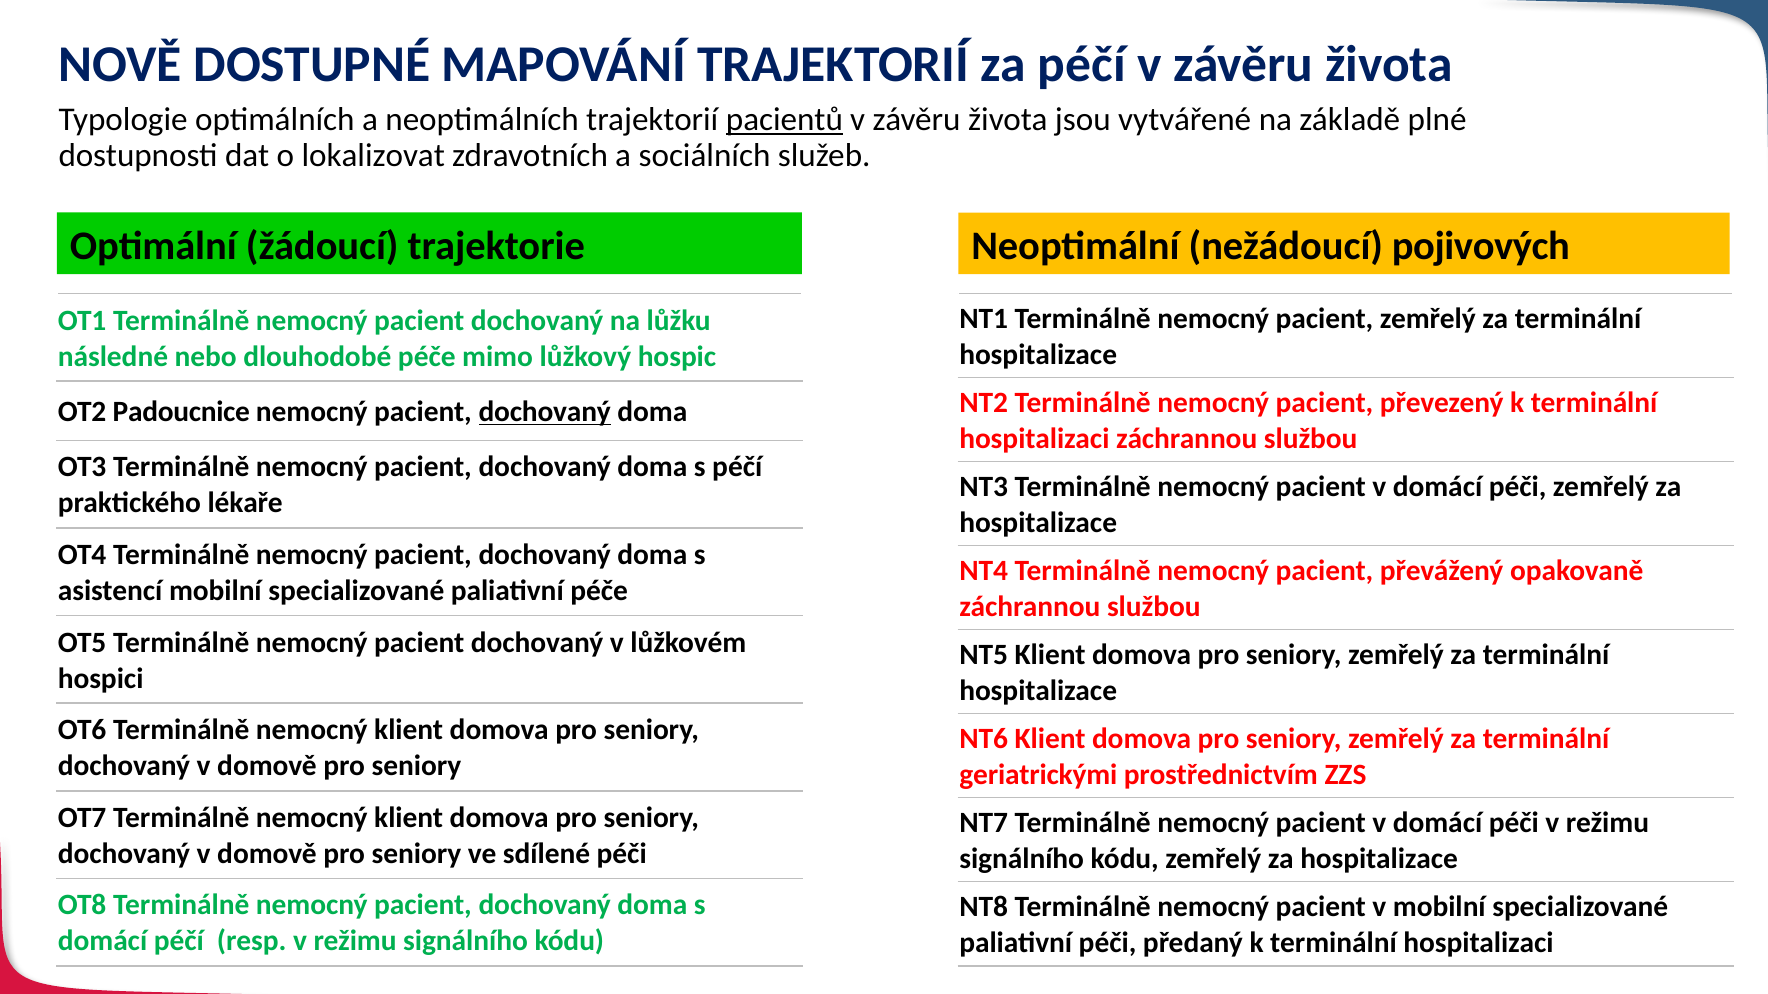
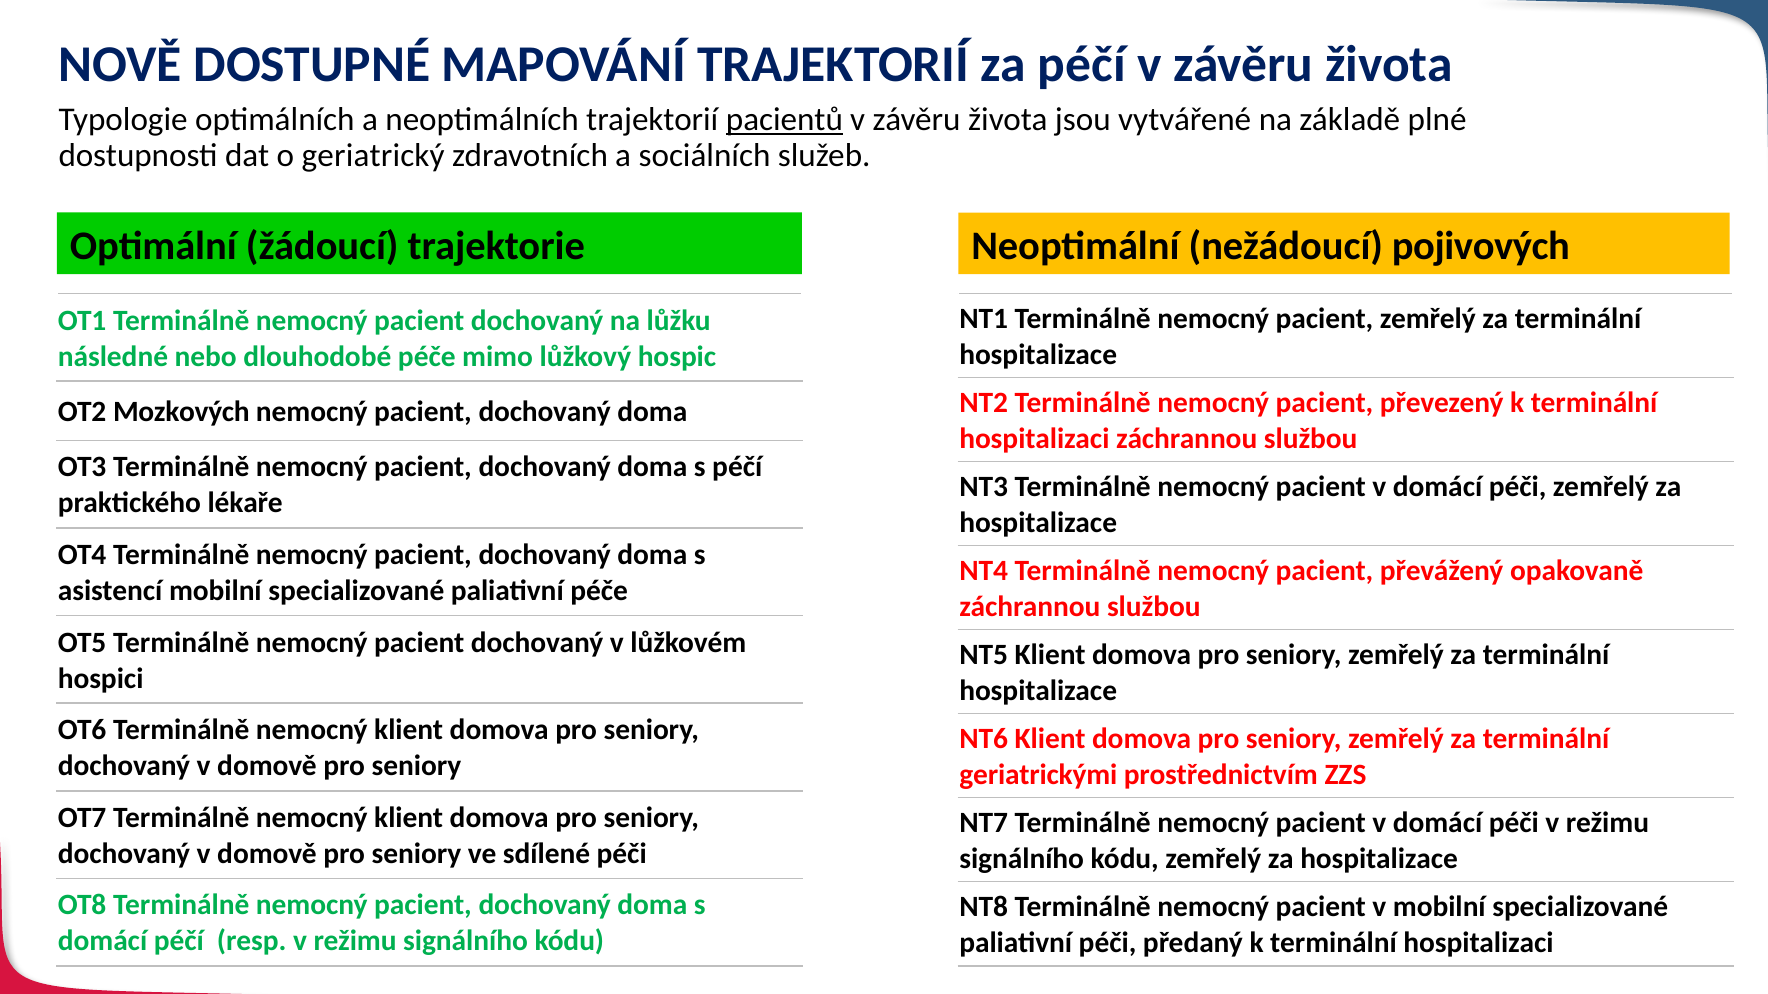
lokalizovat: lokalizovat -> geriatrický
Padoucnice: Padoucnice -> Mozkových
dochovaný at (545, 412) underline: present -> none
